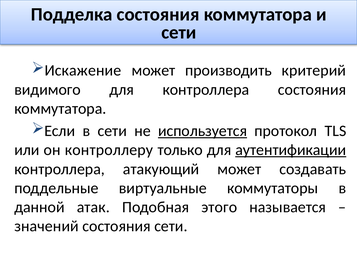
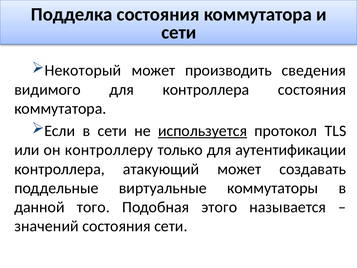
Искажение: Искажение -> Некоторый
критерий: критерий -> сведения
аутентификации underline: present -> none
атак: атак -> того
